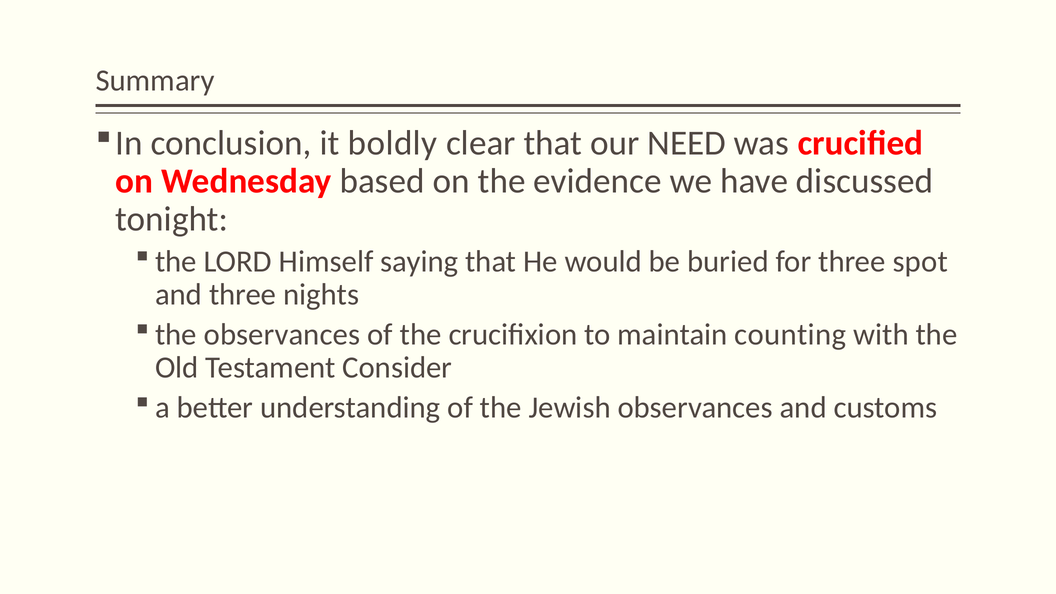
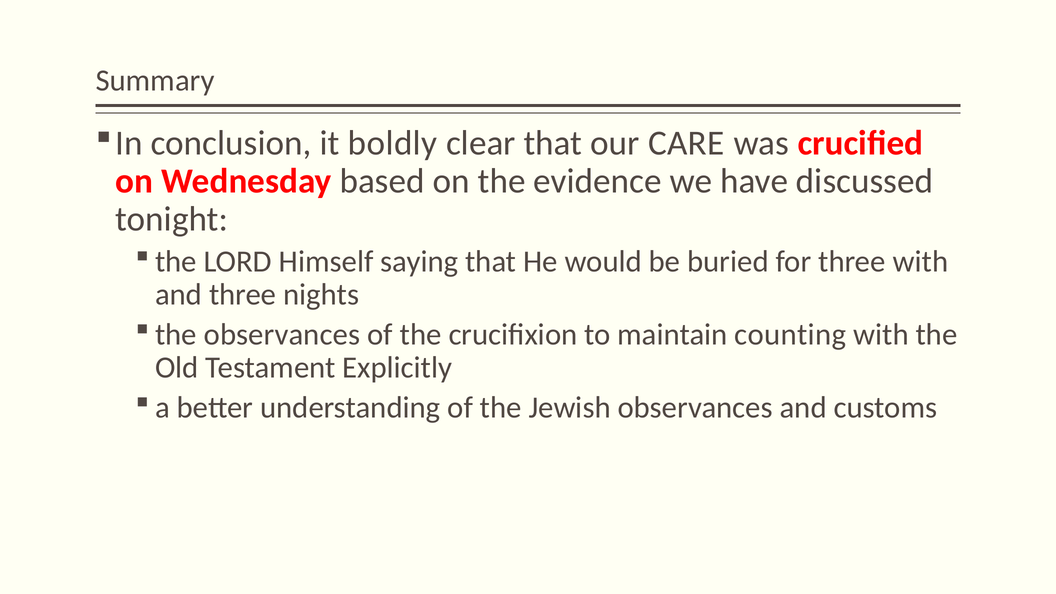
NEED: NEED -> CARE
three spot: spot -> with
Consider: Consider -> Explicitly
